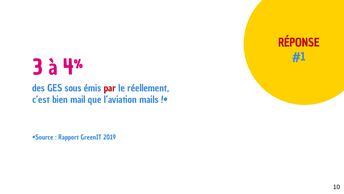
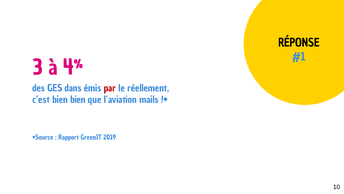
RÉPONSE colour: red -> black
sous: sous -> dans
bien mail: mail -> bien
